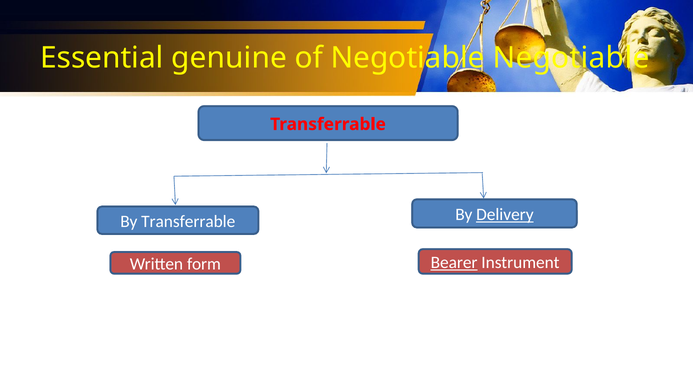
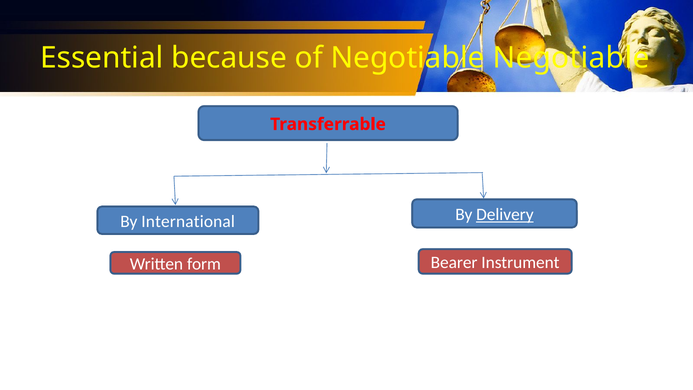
genuine: genuine -> because
By Transferrable: Transferrable -> International
Bearer underline: present -> none
